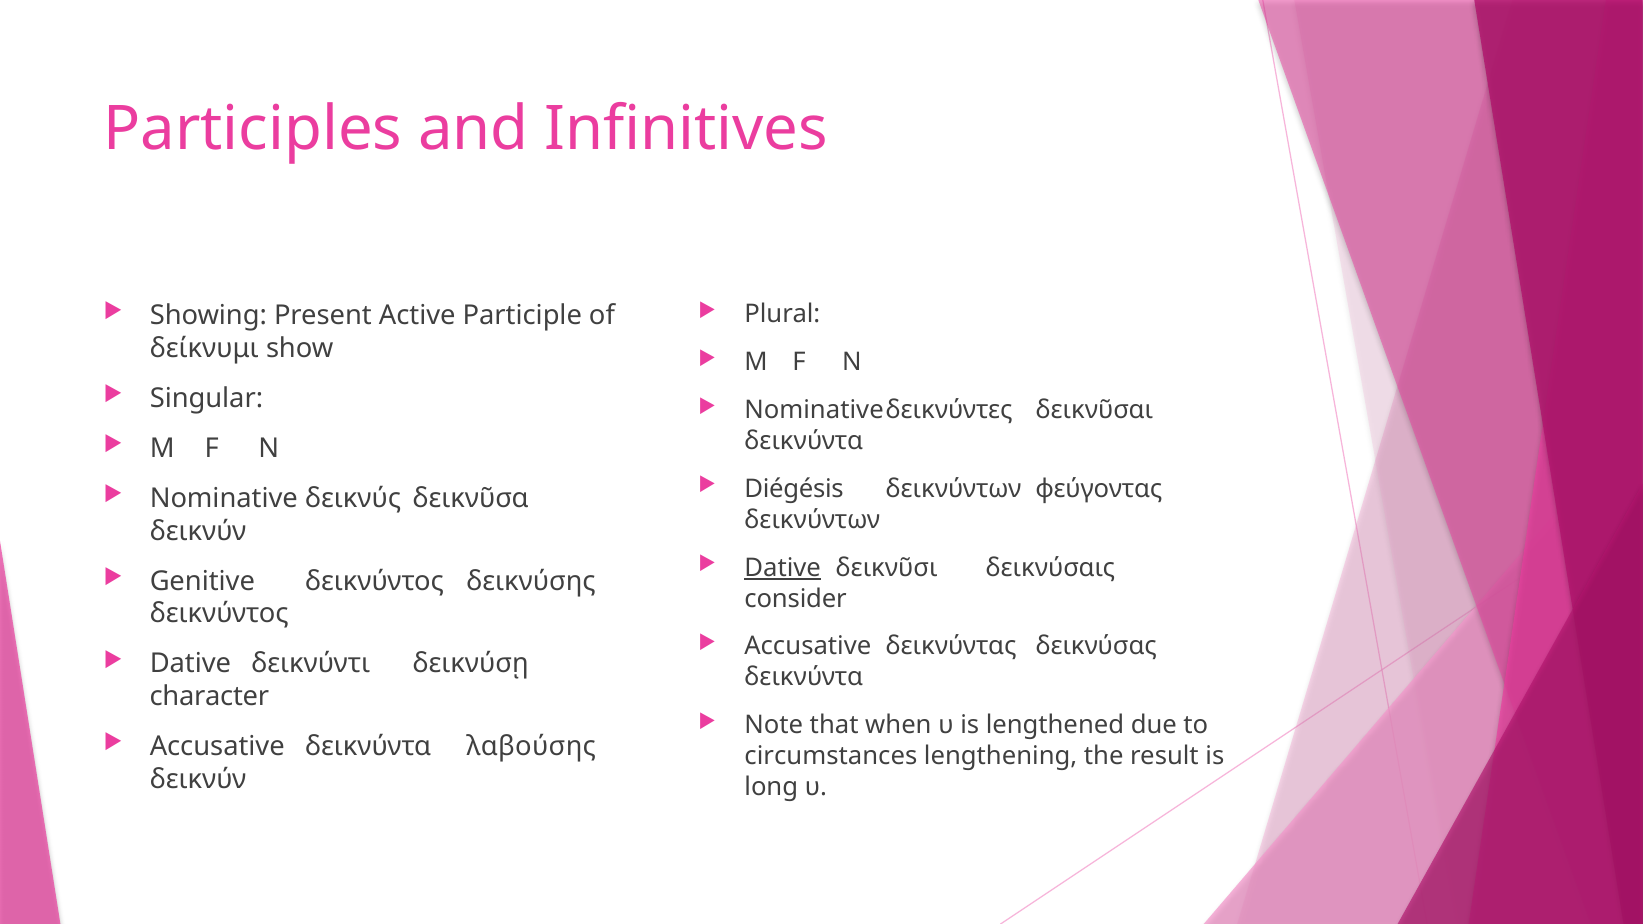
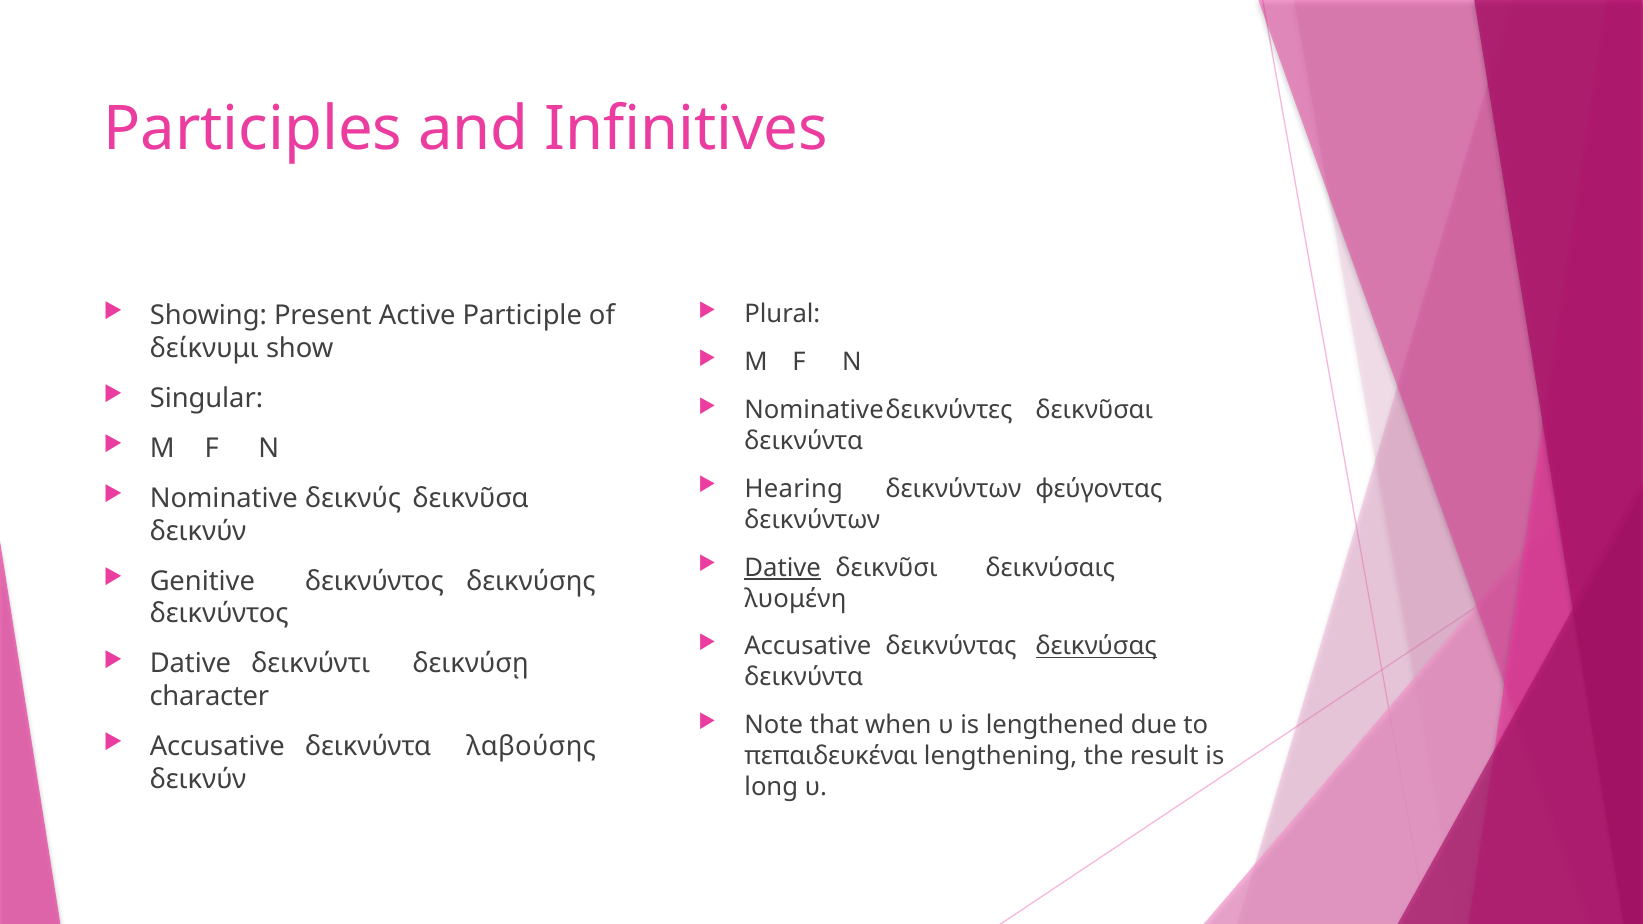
Diégésis: Diégésis -> Hearing
consider: consider -> λυομένη
δεικνύσας underline: none -> present
circumstances: circumstances -> πεπαιδευκέναι
